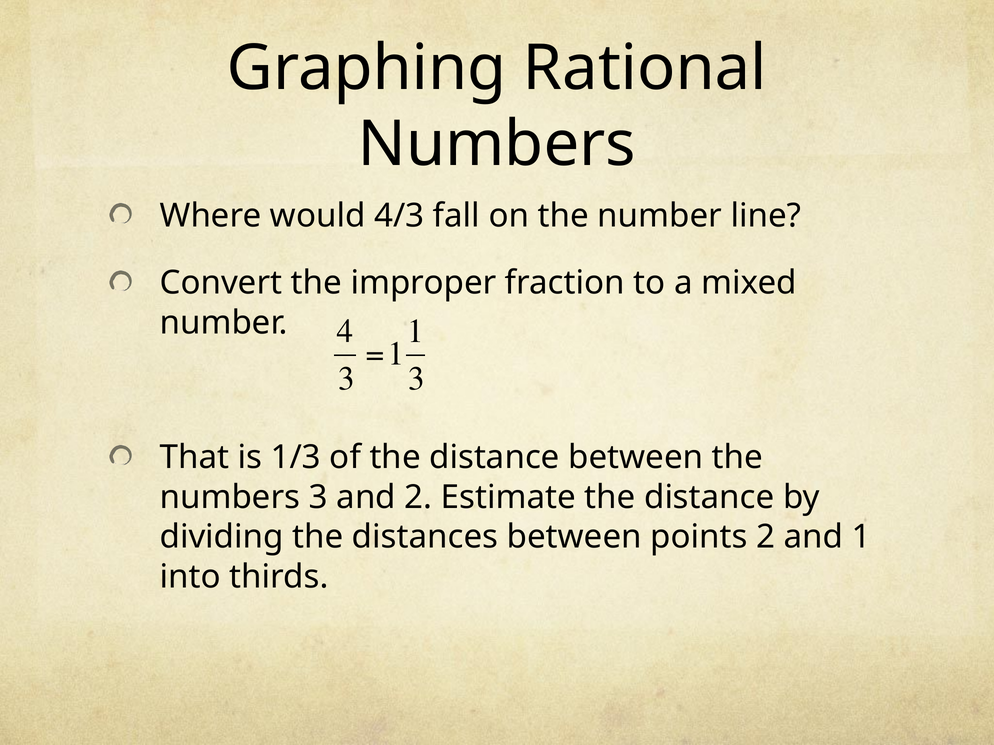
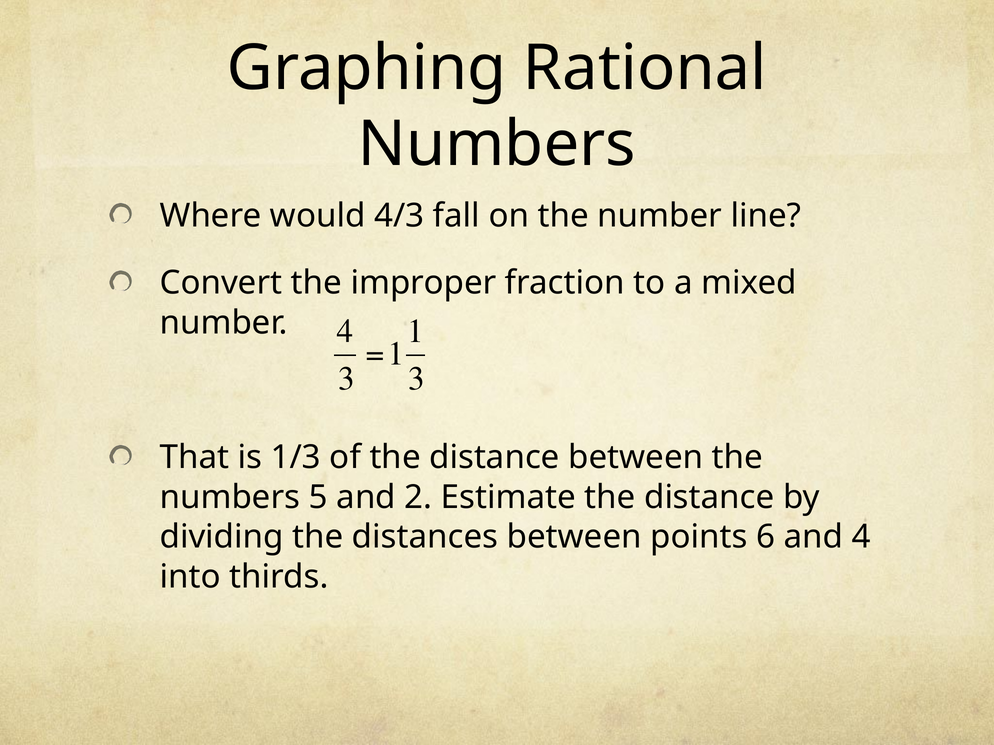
3 at (318, 497): 3 -> 5
points 2: 2 -> 6
and 1: 1 -> 4
